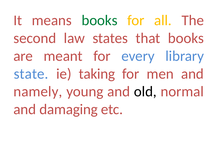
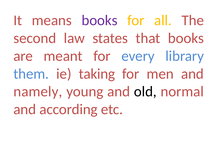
books at (100, 20) colour: green -> purple
state: state -> them
damaging: damaging -> according
